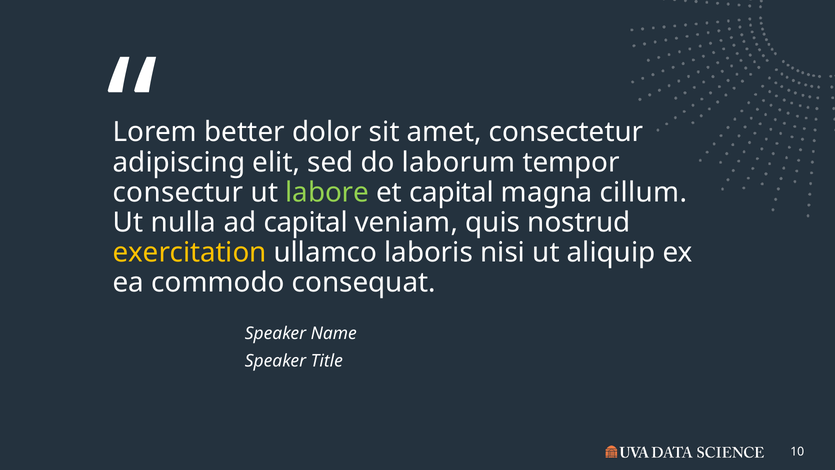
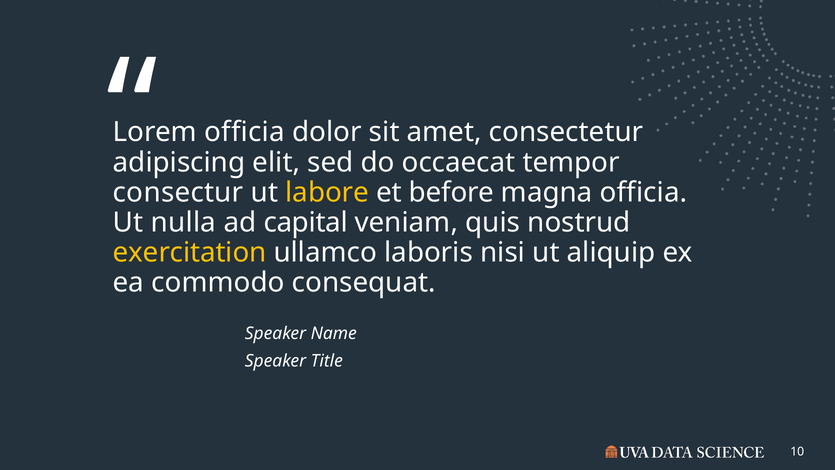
better at (245, 132): better -> officia
laborum: laborum -> occaecat
labore colour: light green -> yellow
et capital: capital -> before
magna cillum: cillum -> officia
